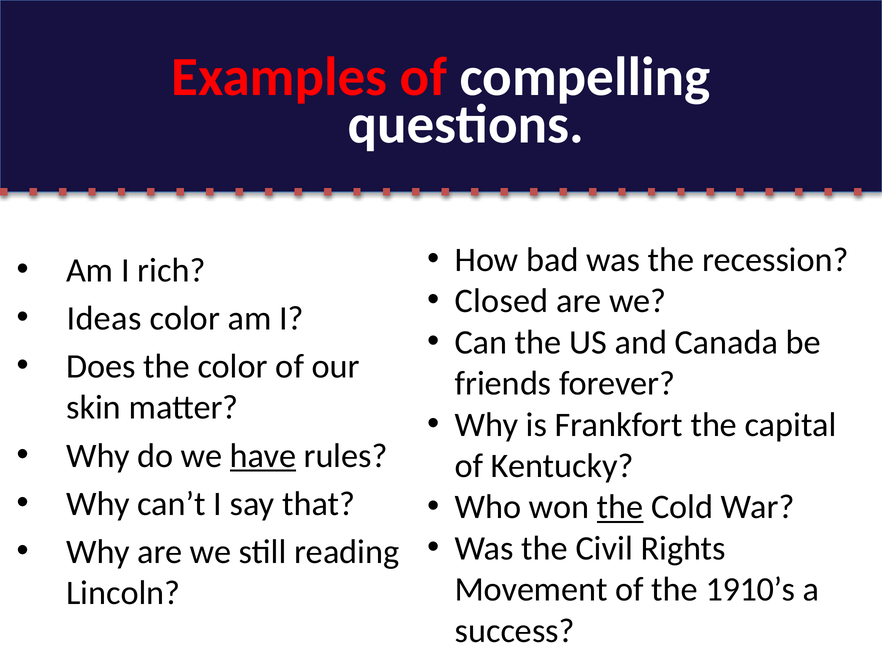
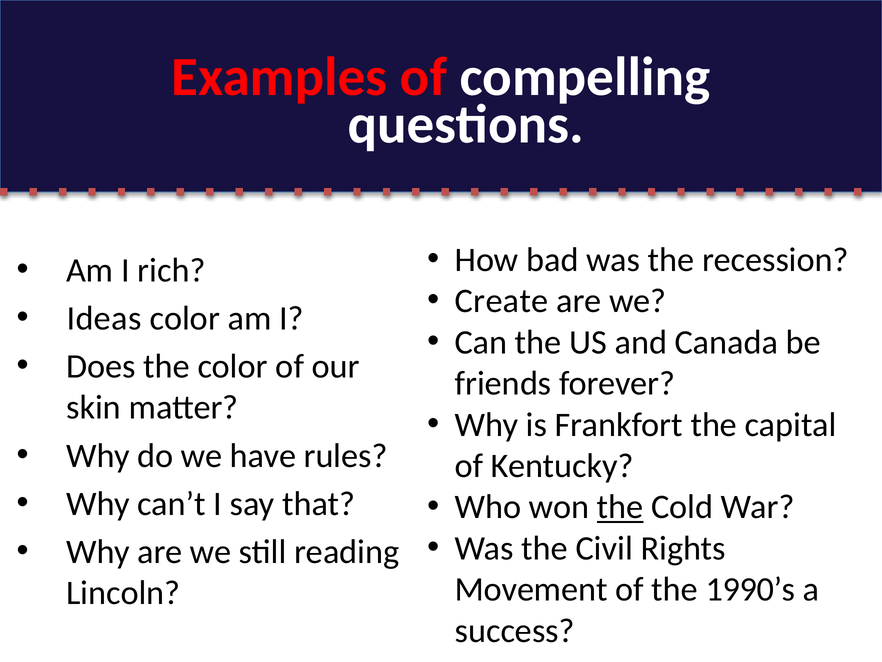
Closed: Closed -> Create
have underline: present -> none
1910’s: 1910’s -> 1990’s
